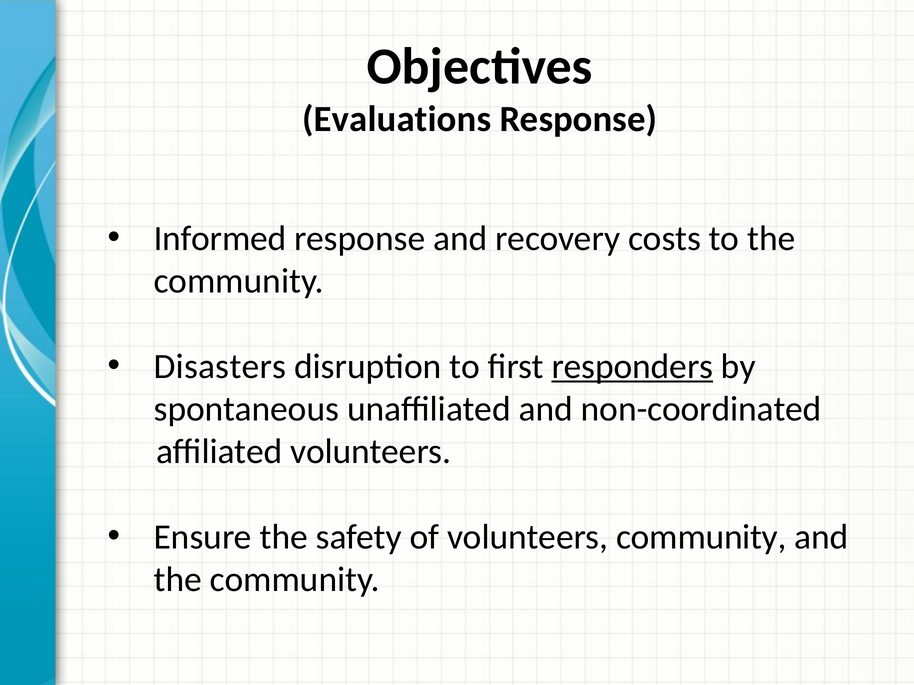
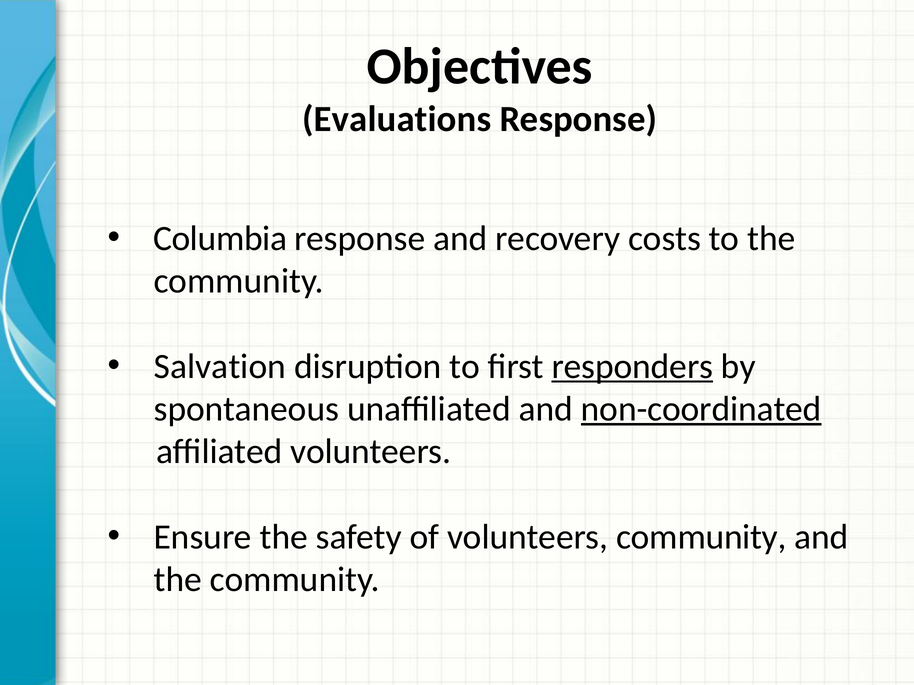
Informed: Informed -> Columbia
Disasters: Disasters -> Salvation
non-coordinated underline: none -> present
